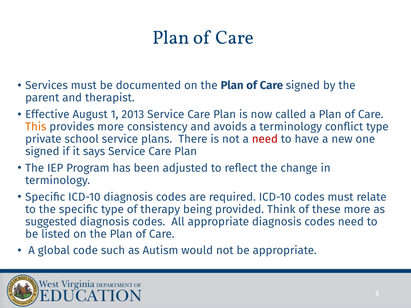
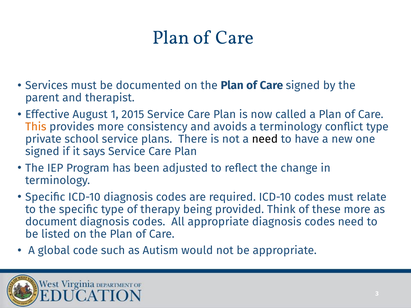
2013: 2013 -> 2015
need at (265, 139) colour: red -> black
suggested: suggested -> document
